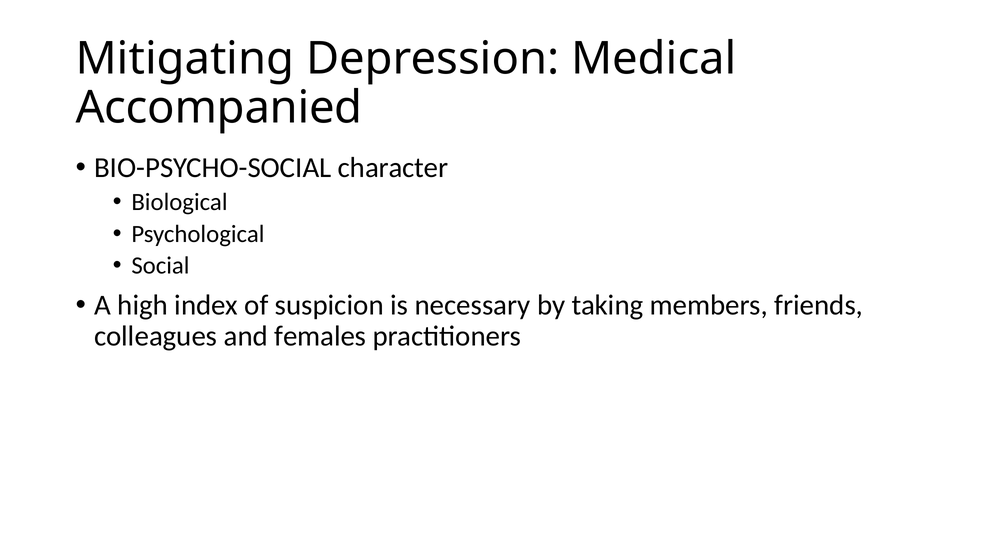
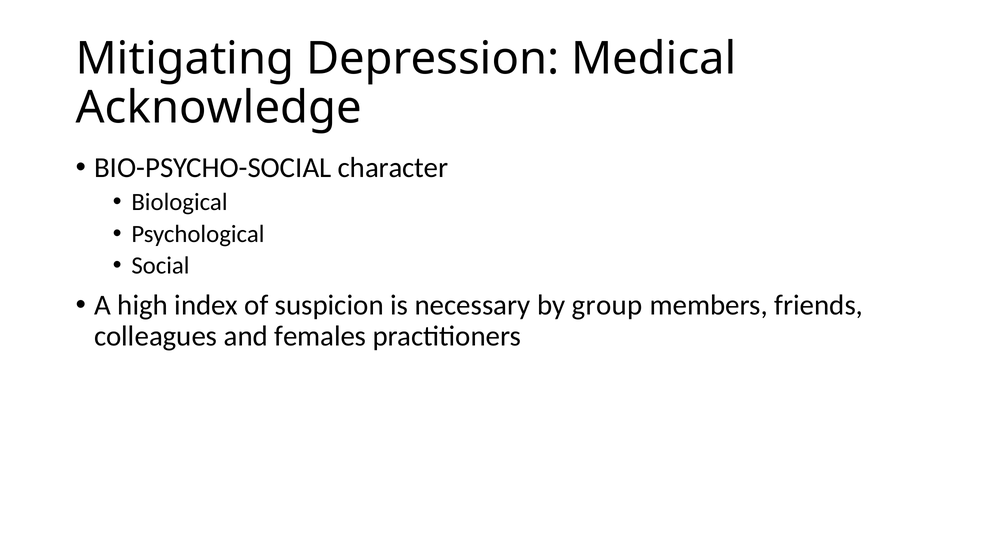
Accompanied: Accompanied -> Acknowledge
taking: taking -> group
